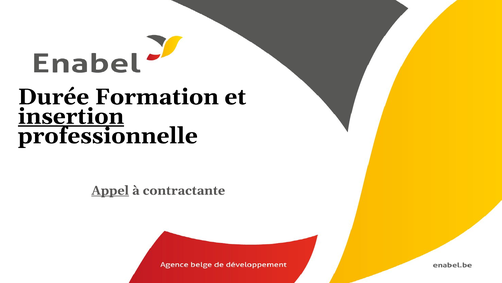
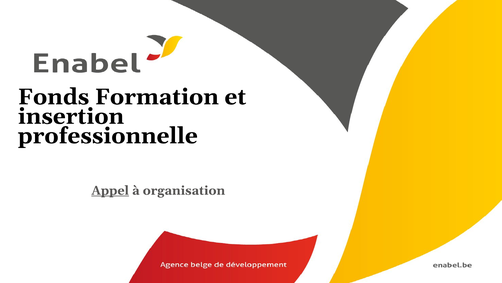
Durée: Durée -> Fonds
insertion underline: present -> none
contractante: contractante -> organisation
